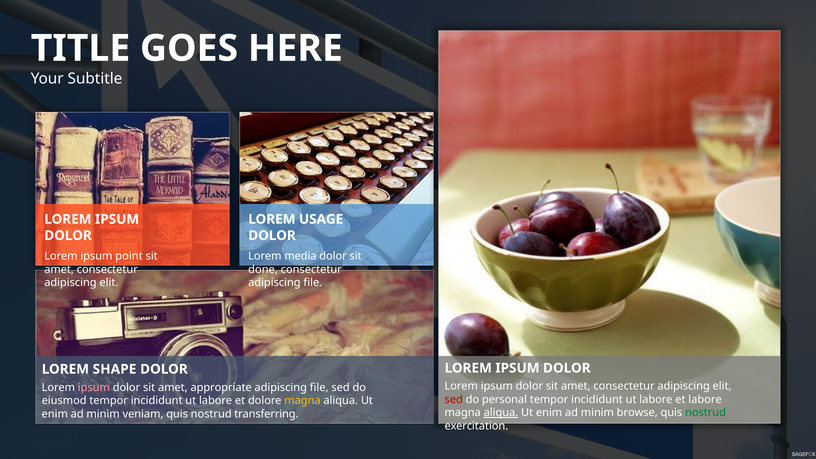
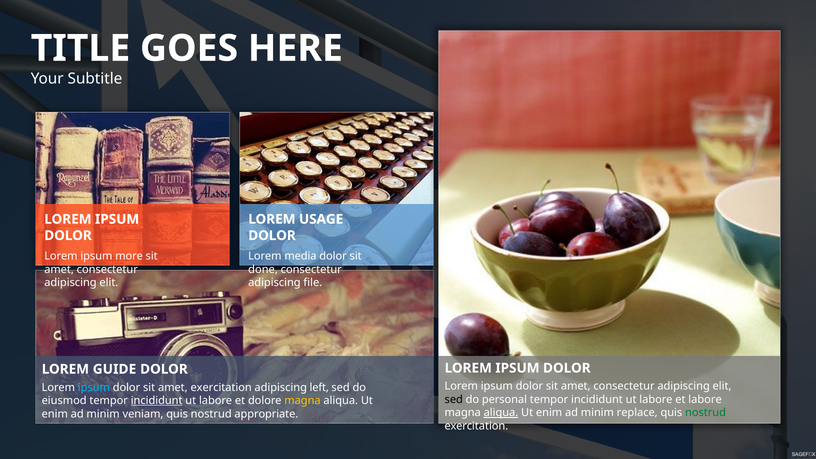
point: point -> more
SHAPE: SHAPE -> GUIDE
ipsum at (94, 387) colour: pink -> light blue
amet appropriate: appropriate -> exercitation
file at (319, 387): file -> left
sed at (454, 400) colour: red -> black
incididunt at (157, 401) underline: none -> present
browse: browse -> replace
transferring: transferring -> appropriate
